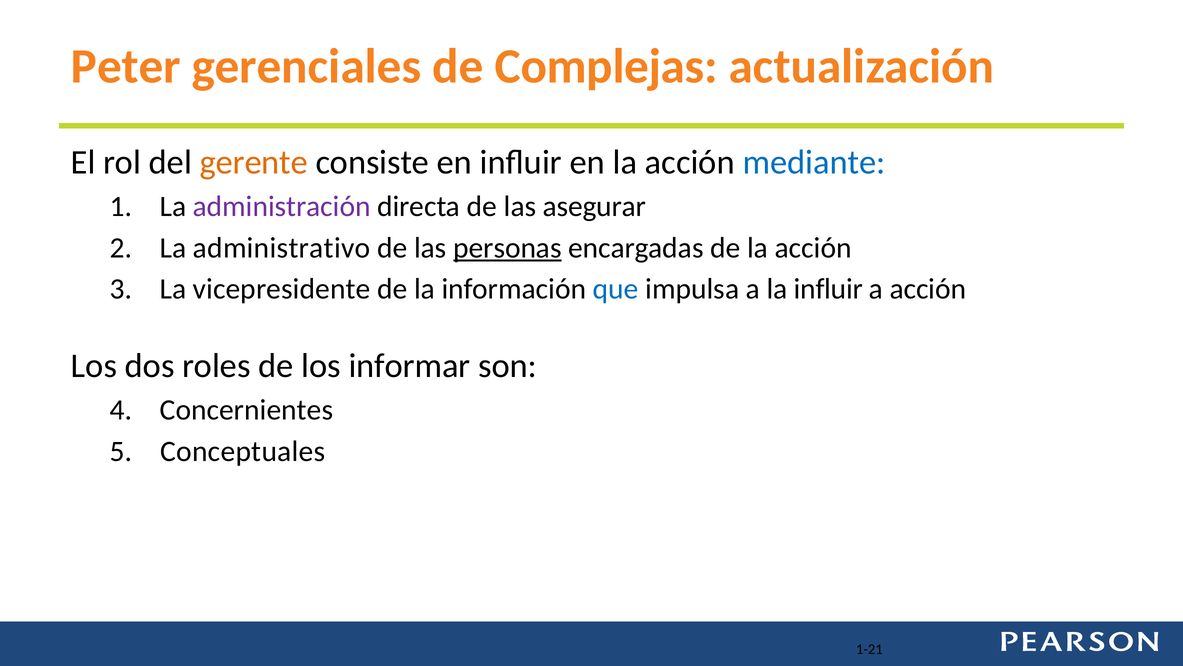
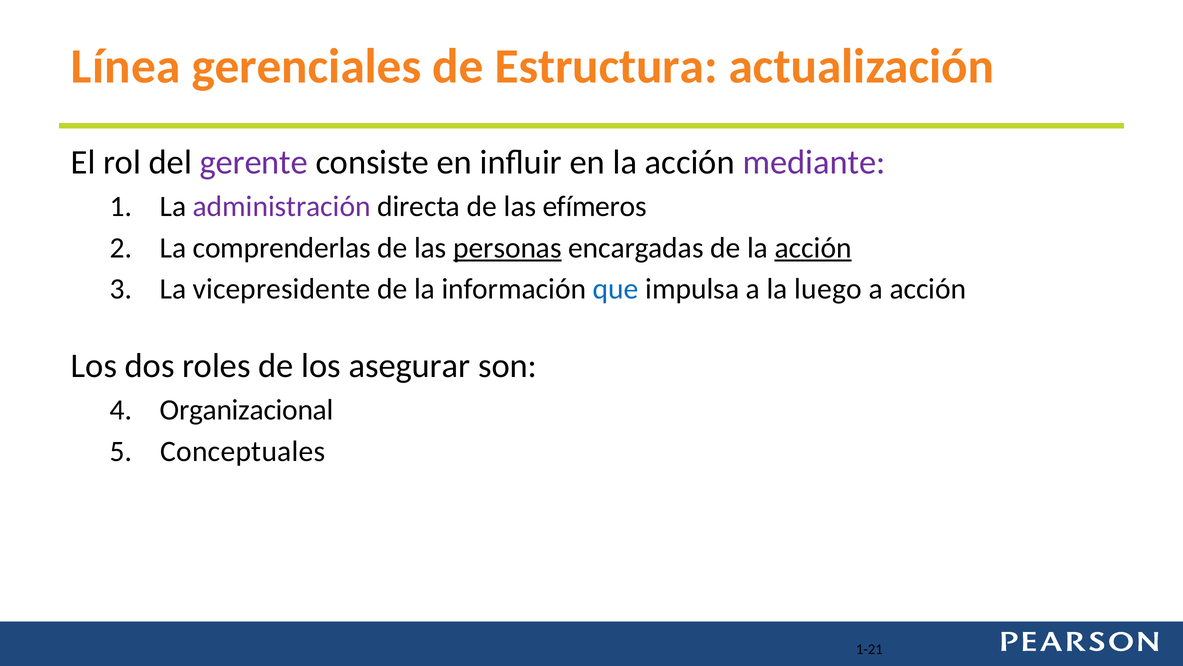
Peter: Peter -> Línea
Complejas: Complejas -> Estructura
gerente colour: orange -> purple
mediante colour: blue -> purple
asegurar: asegurar -> efímeros
administrativo: administrativo -> comprenderlas
acción at (813, 248) underline: none -> present
la influir: influir -> luego
informar: informar -> asegurar
Concernientes: Concernientes -> Organizacional
